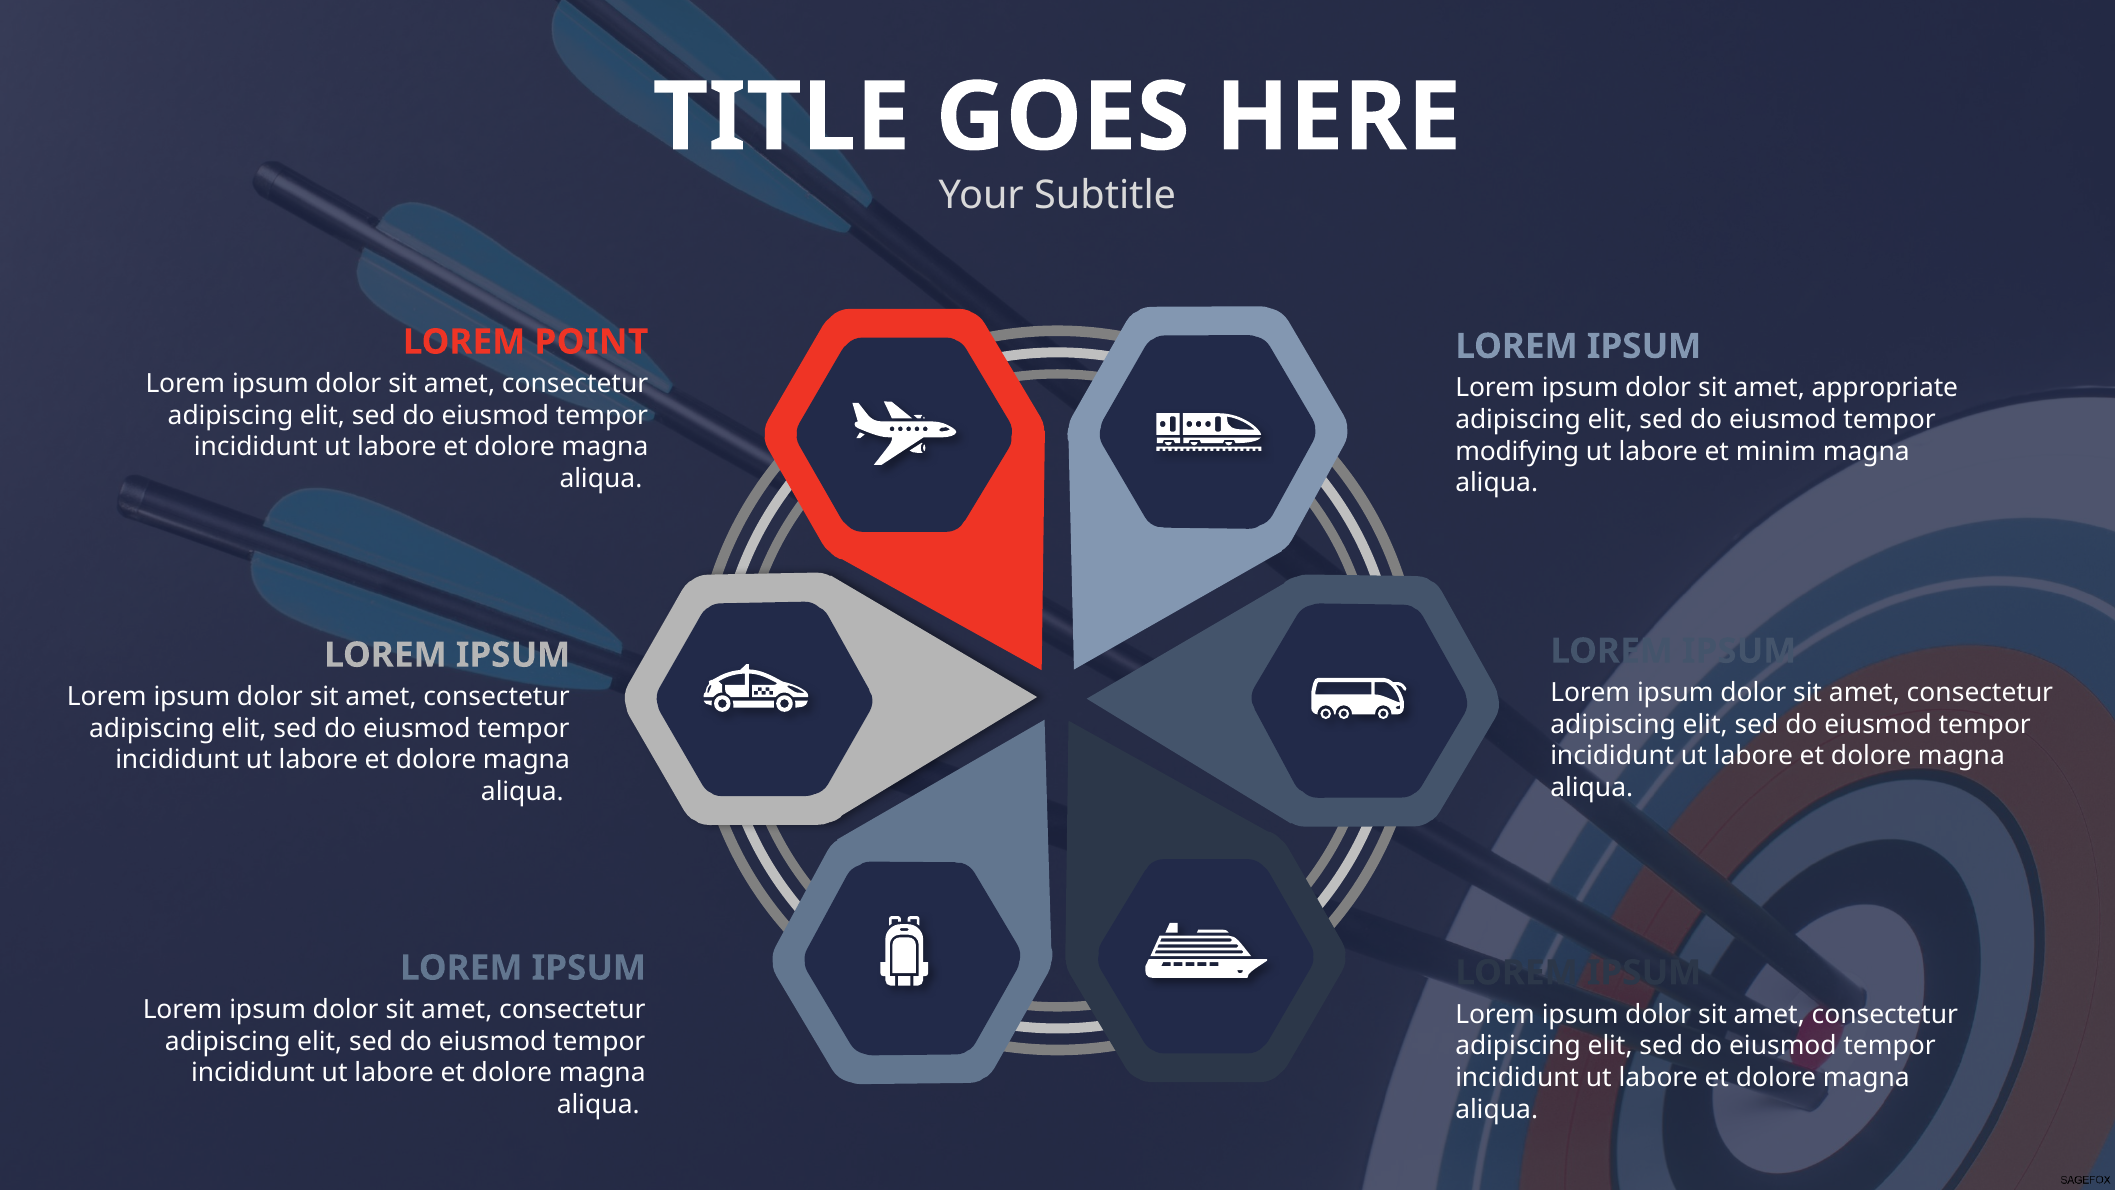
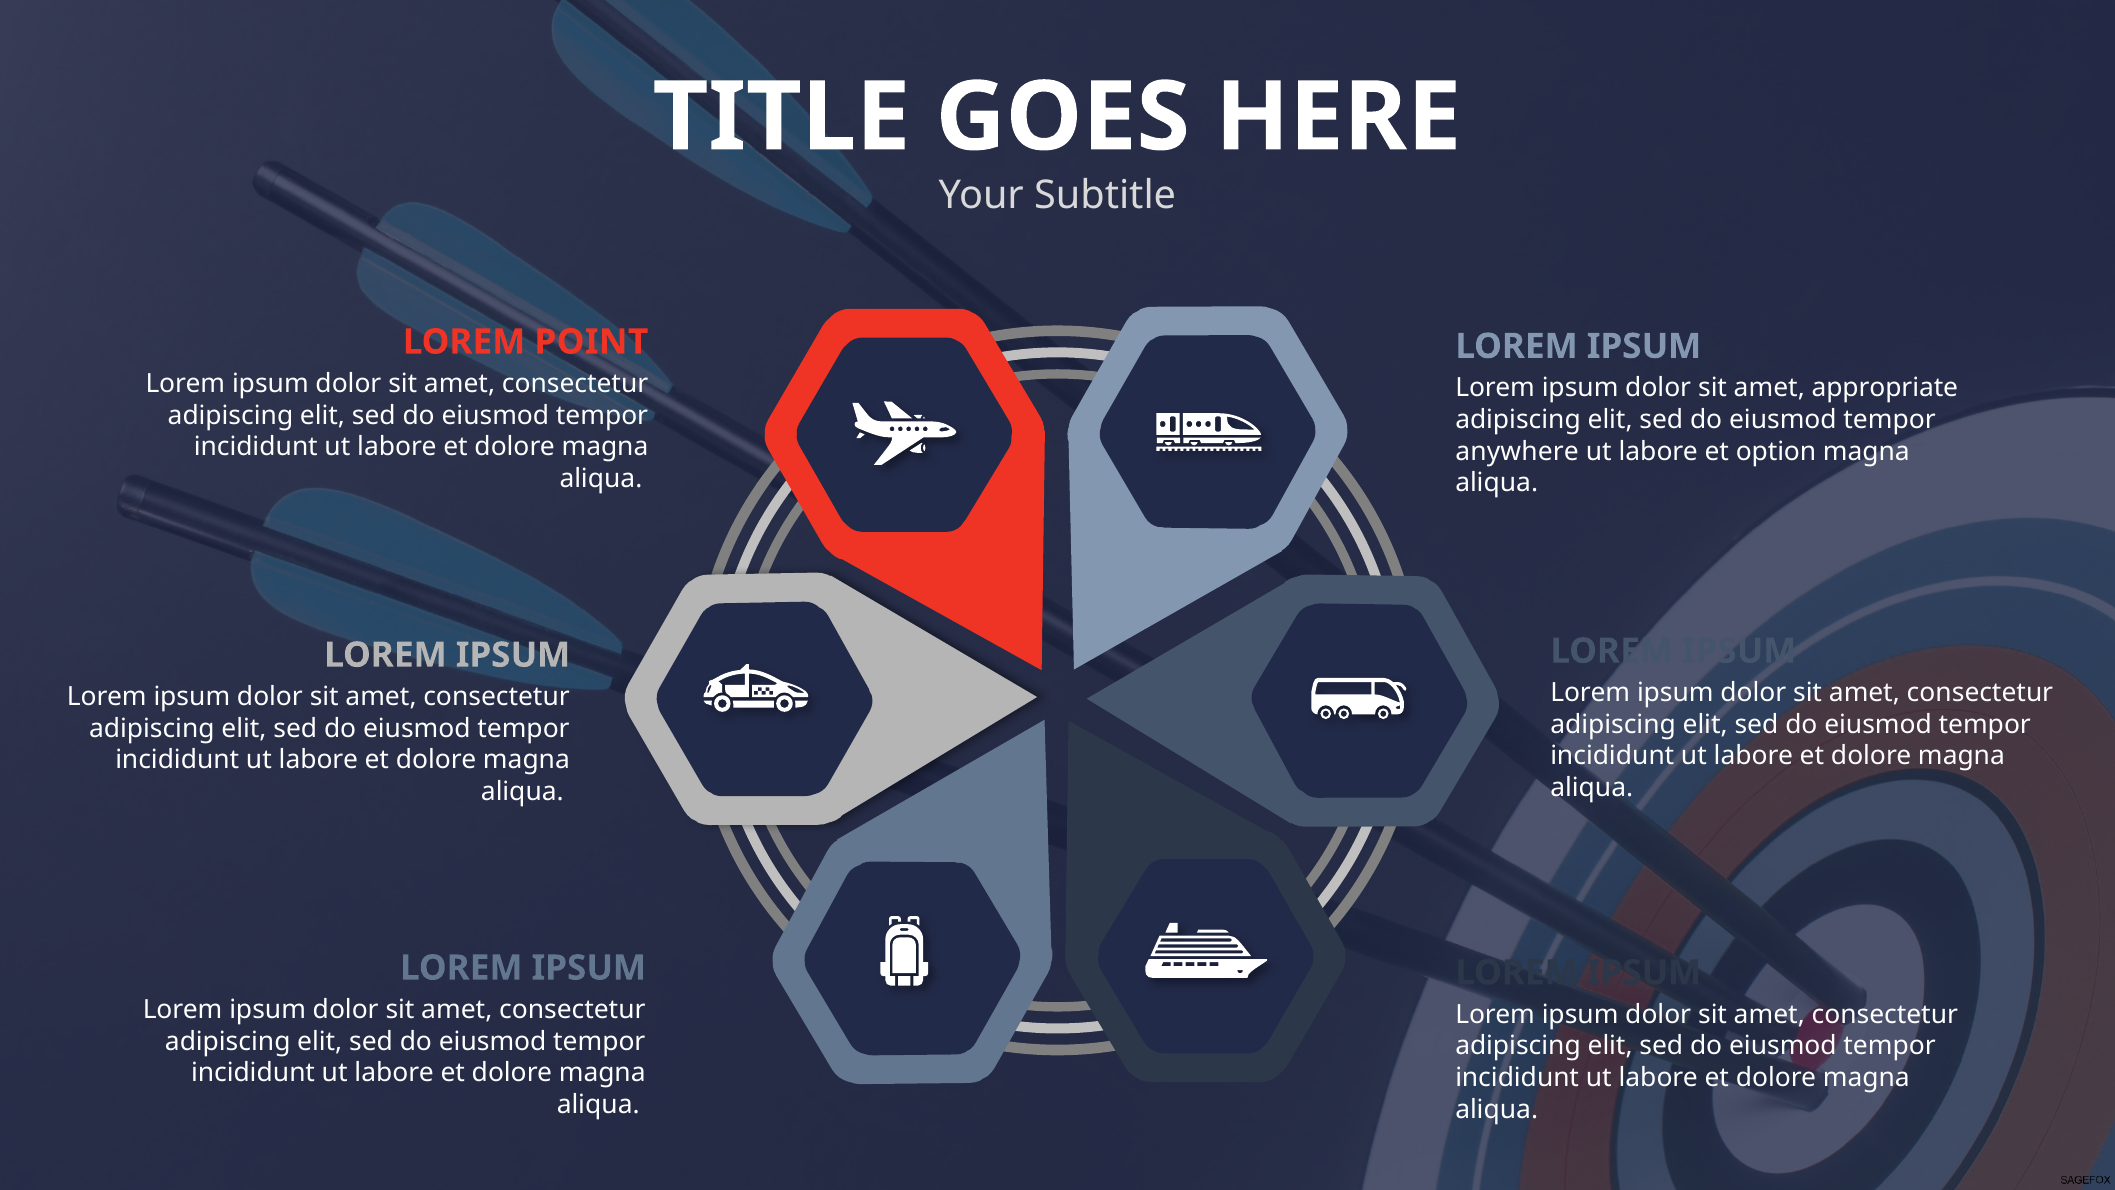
modifying: modifying -> anywhere
minim: minim -> option
